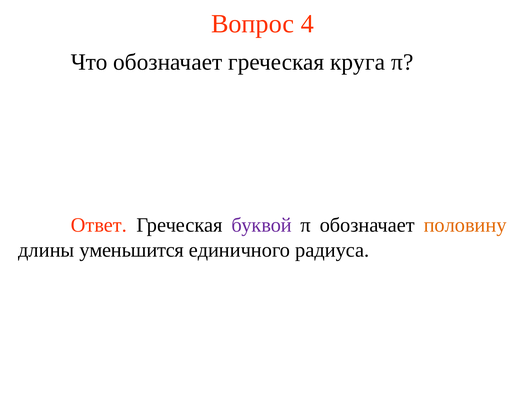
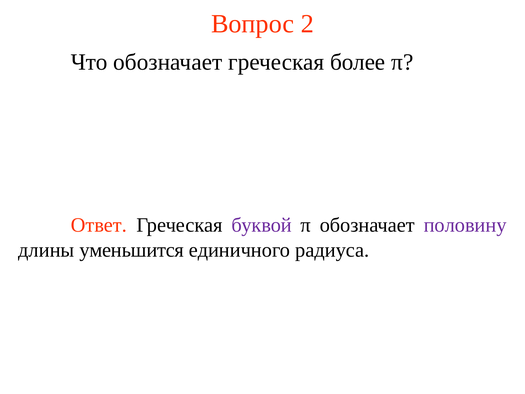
4: 4 -> 2
круга: круга -> более
половину colour: orange -> purple
